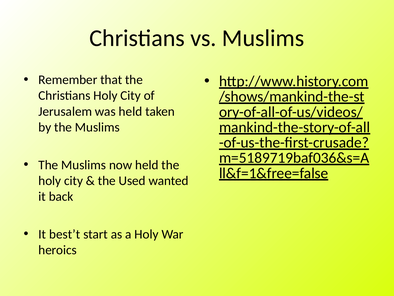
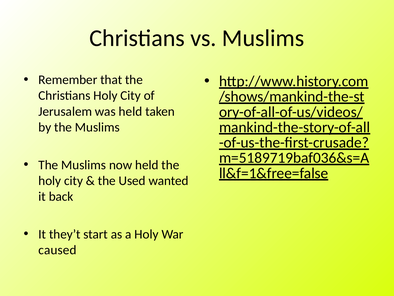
best’t: best’t -> they’t
heroics: heroics -> caused
